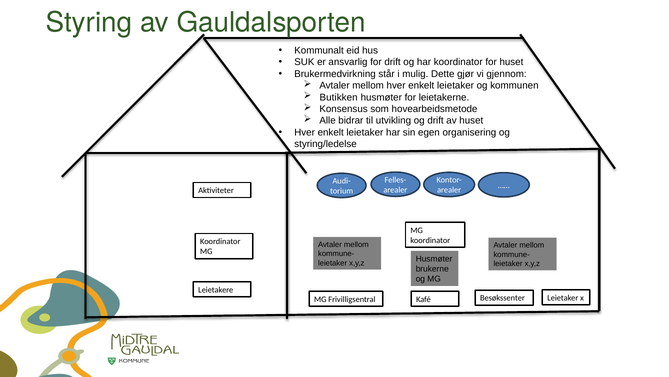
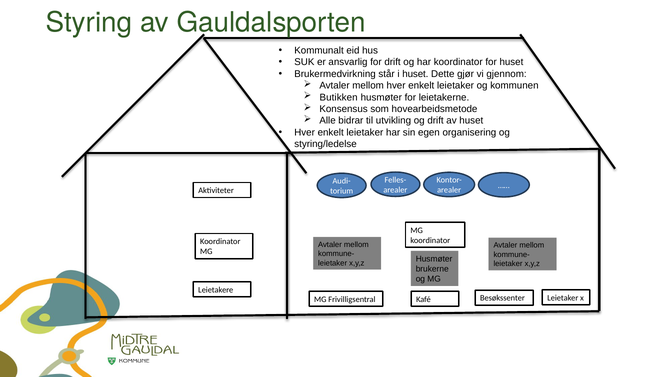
i mulig: mulig -> huset
